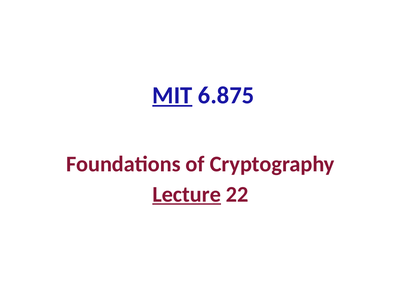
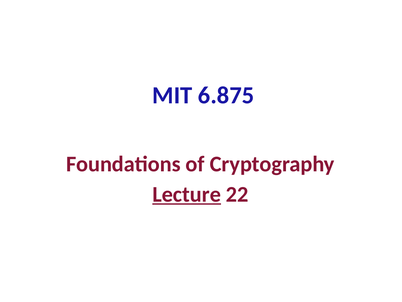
MIT underline: present -> none
